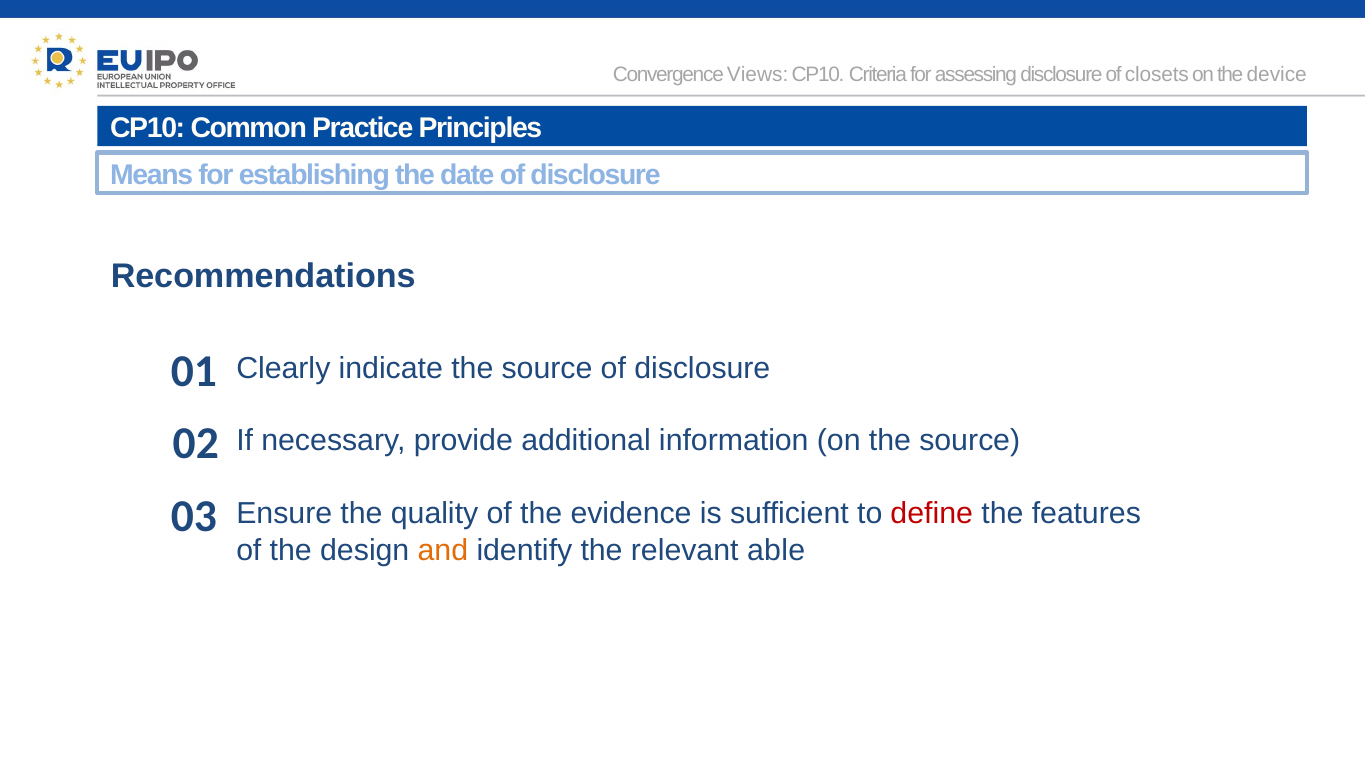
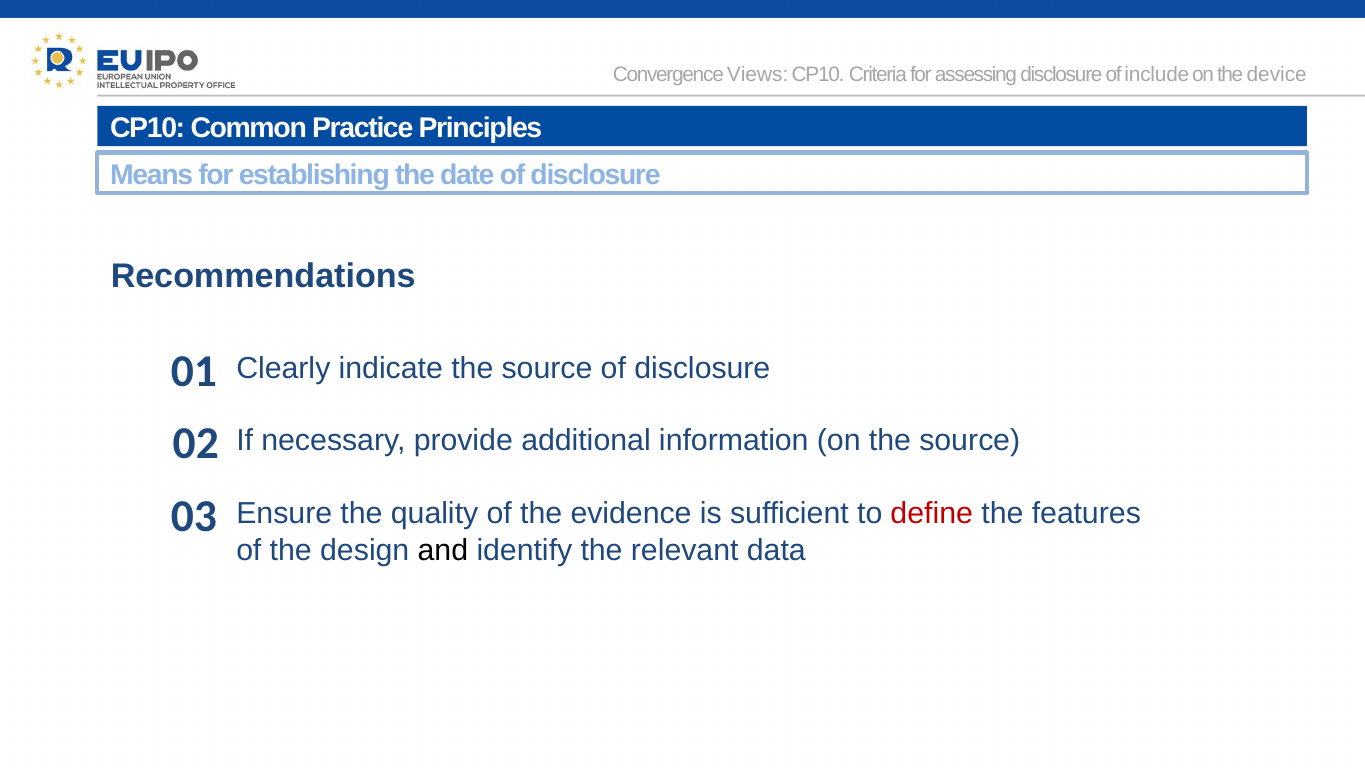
closets: closets -> include
and colour: orange -> black
able: able -> data
